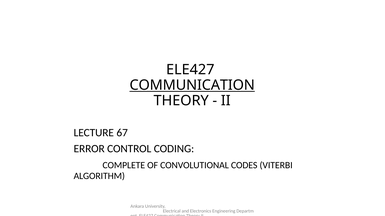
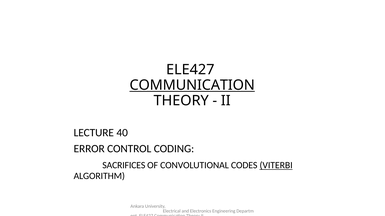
67: 67 -> 40
COMPLETE: COMPLETE -> SACRIFICES
VITERBI underline: none -> present
